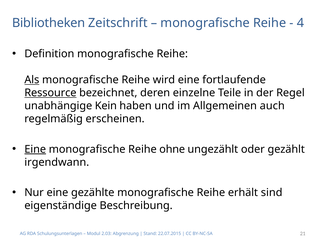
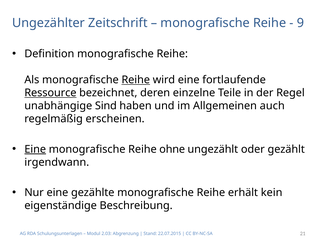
Bibliotheken: Bibliotheken -> Ungezählter
4: 4 -> 9
Als underline: present -> none
Reihe at (136, 80) underline: none -> present
Kein: Kein -> Sind
sind: sind -> kein
